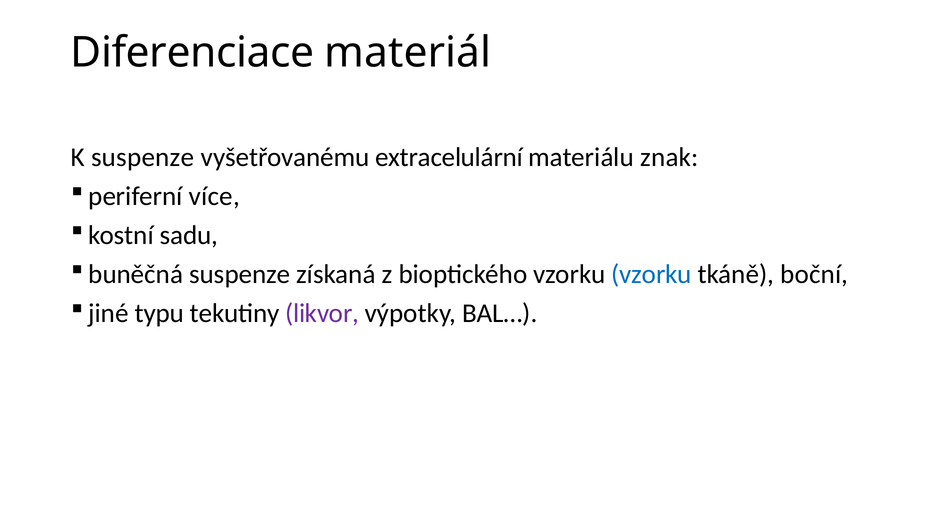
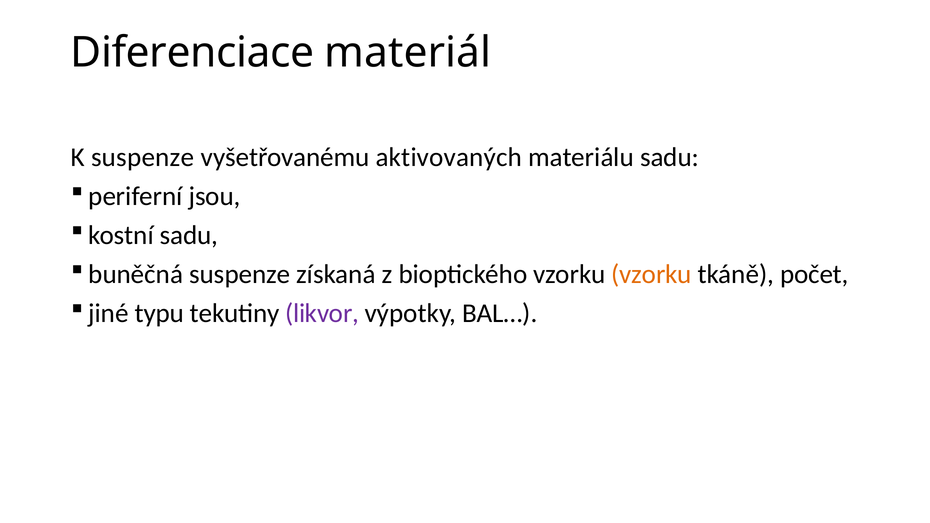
extracelulární: extracelulární -> aktivovaných
materiálu znak: znak -> sadu
více: více -> jsou
vzorku at (652, 274) colour: blue -> orange
boční: boční -> počet
